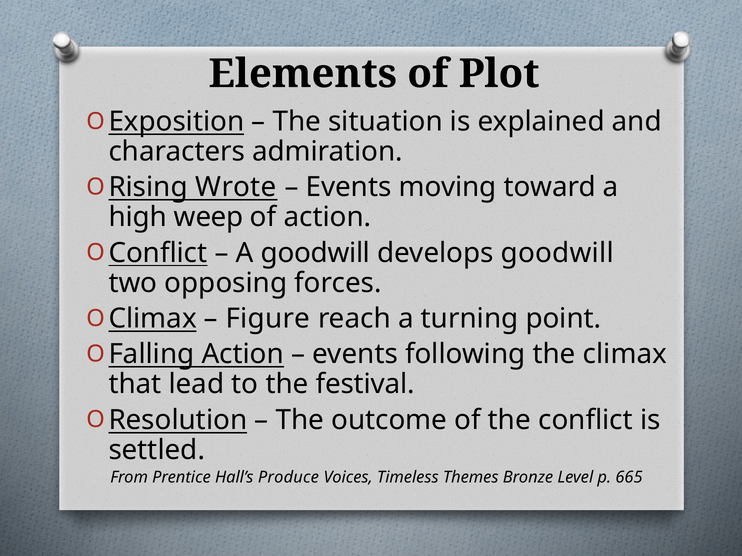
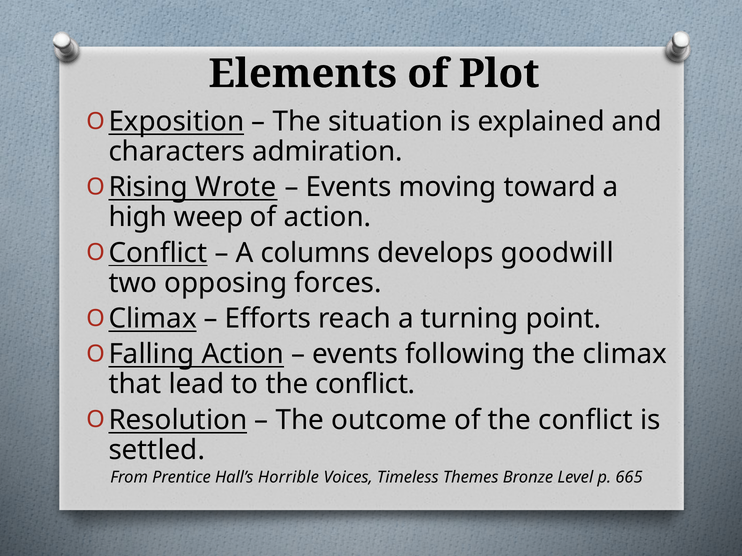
A goodwill: goodwill -> columns
Figure: Figure -> Efforts
to the festival: festival -> conflict
Produce: Produce -> Horrible
